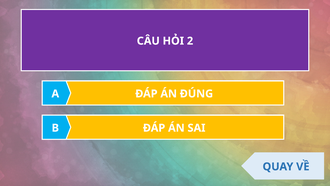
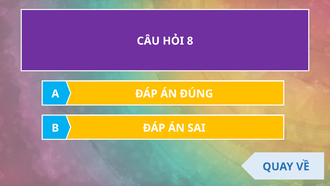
2: 2 -> 8
